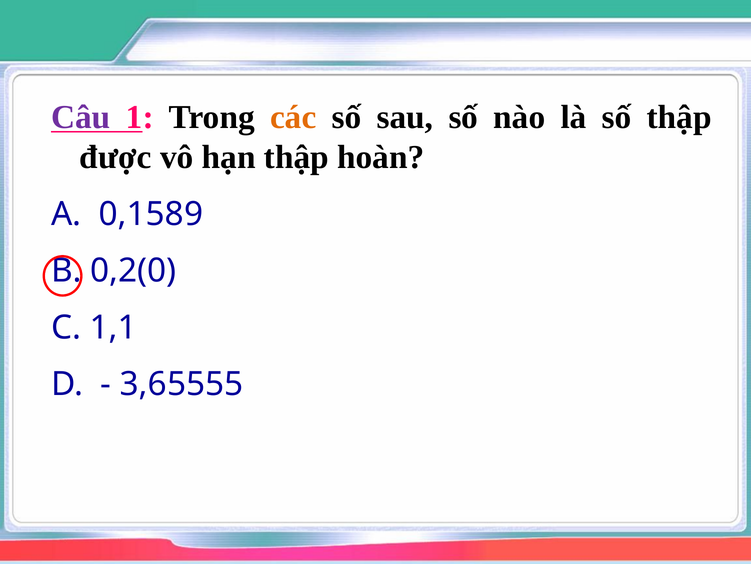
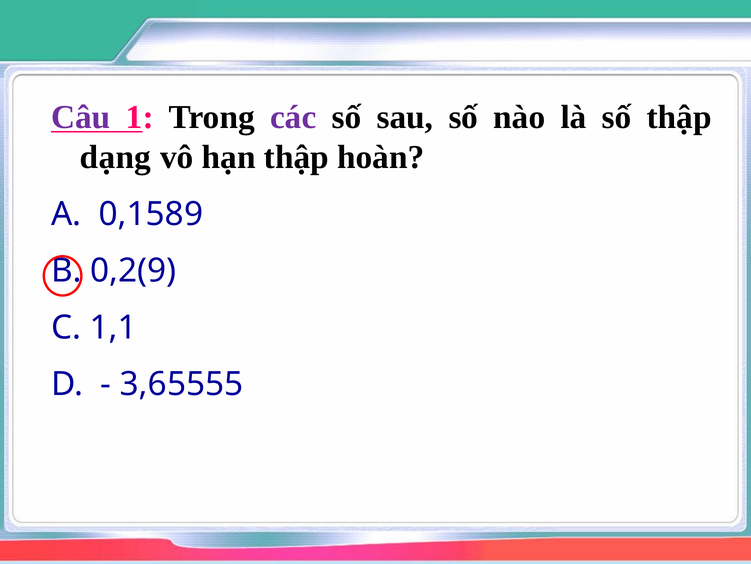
các colour: orange -> purple
được: được -> dạng
0,2(0: 0,2(0 -> 0,2(9
